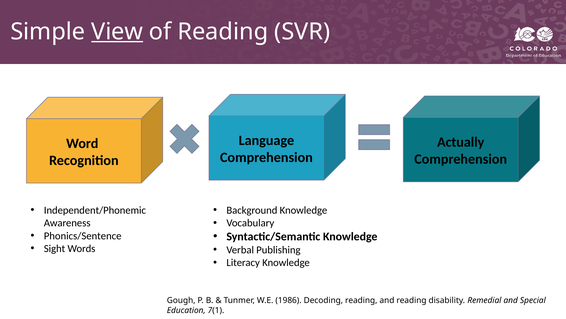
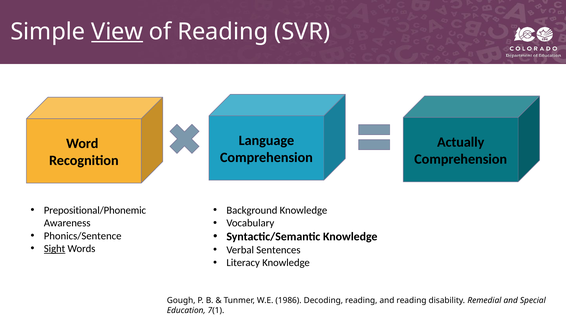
Independent/Phonemic: Independent/Phonemic -> Prepositional/Phonemic
Sight underline: none -> present
Publishing: Publishing -> Sentences
